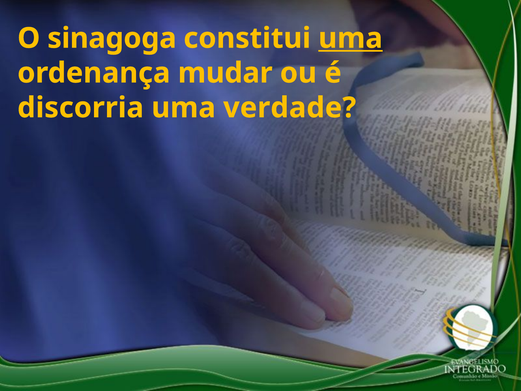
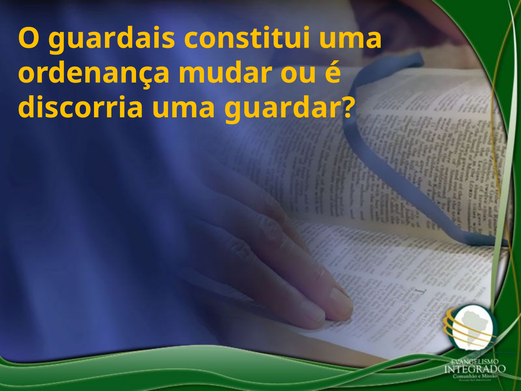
sinagoga: sinagoga -> guardais
uma at (351, 38) underline: present -> none
verdade: verdade -> guardar
